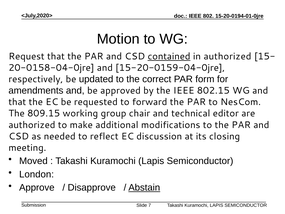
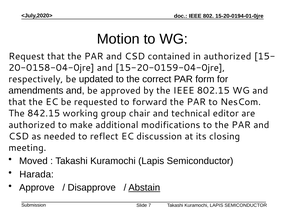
contained underline: present -> none
809.15: 809.15 -> 842.15
London: London -> Harada
